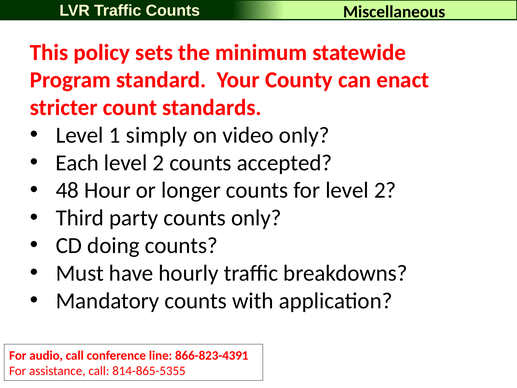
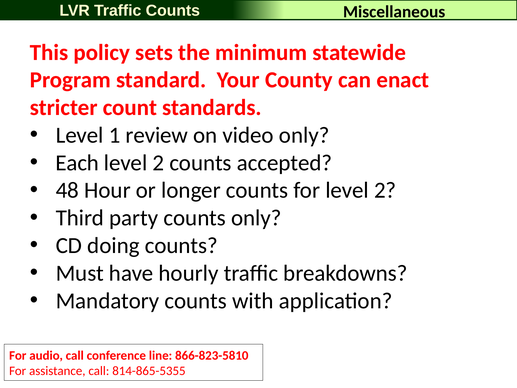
simply: simply -> review
866-823-4391: 866-823-4391 -> 866-823-5810
